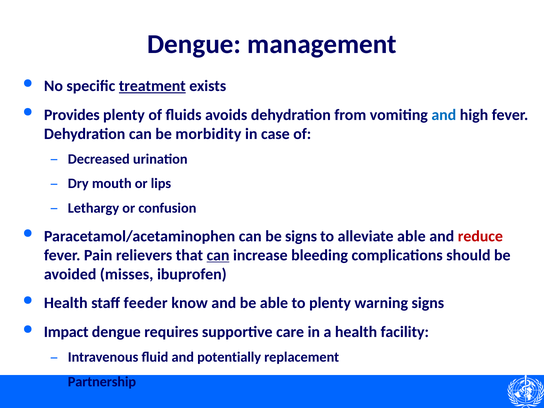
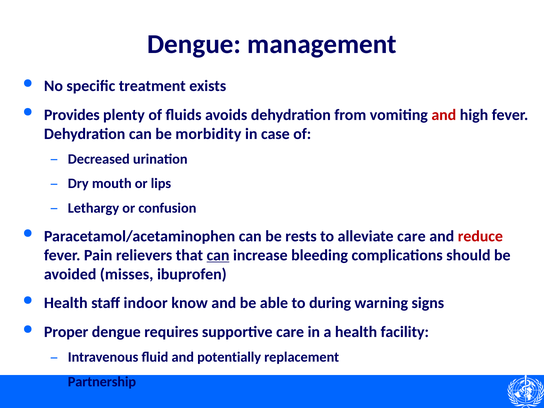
treatment underline: present -> none
and at (444, 115) colour: blue -> red
be signs: signs -> rests
alleviate able: able -> care
feeder: feeder -> indoor
to plenty: plenty -> during
Impact: Impact -> Proper
